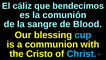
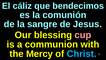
Blood: Blood -> Jesus
cup colour: light blue -> pink
Cristo: Cristo -> Mercy
